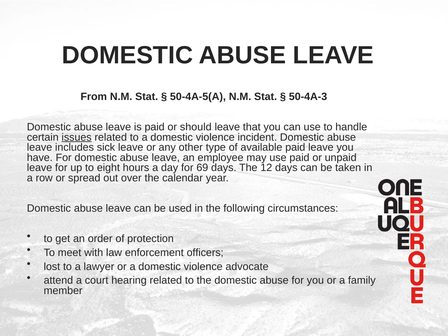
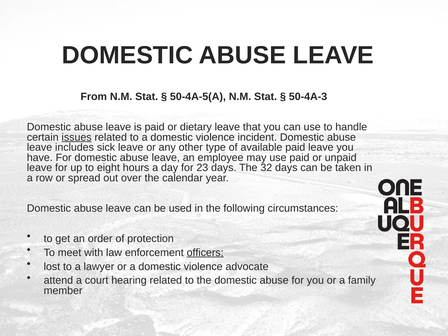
should: should -> dietary
69: 69 -> 23
12: 12 -> 32
officers underline: none -> present
